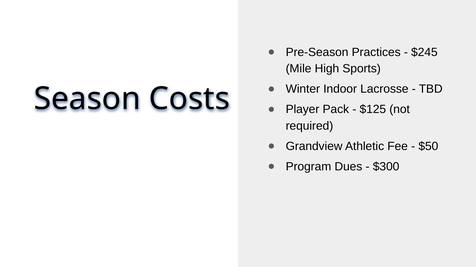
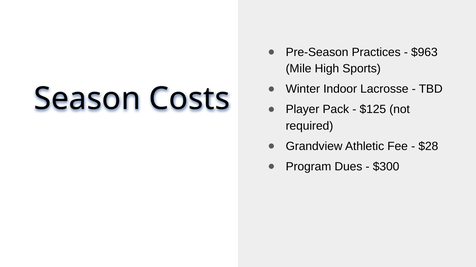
$245: $245 -> $963
$50: $50 -> $28
